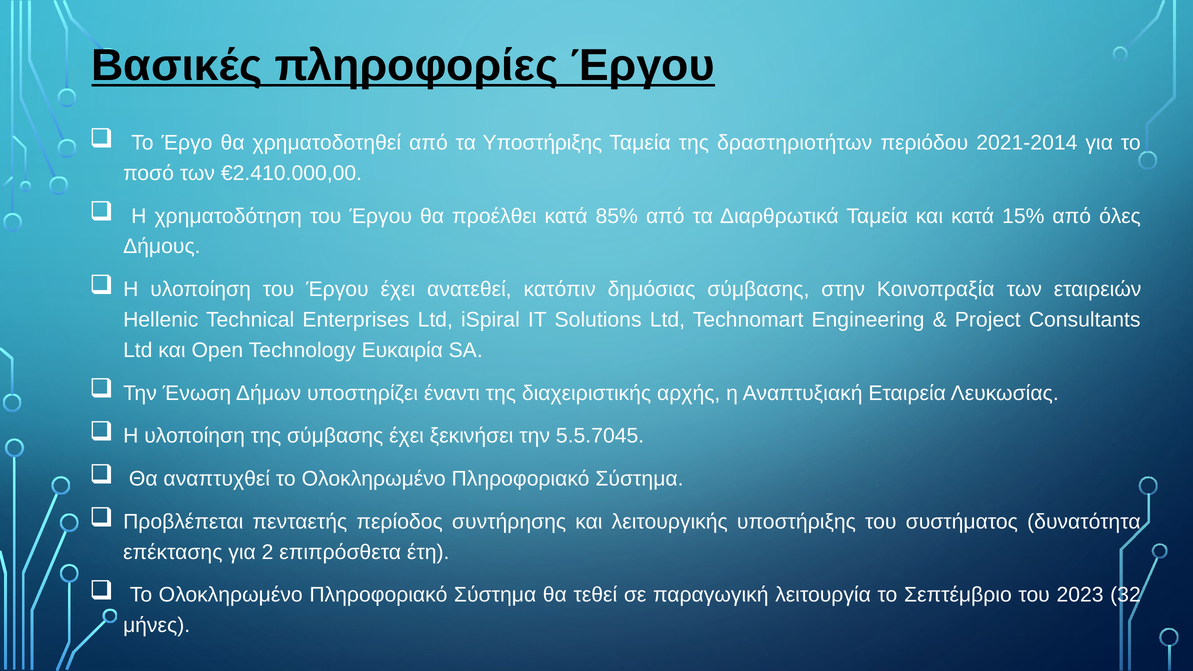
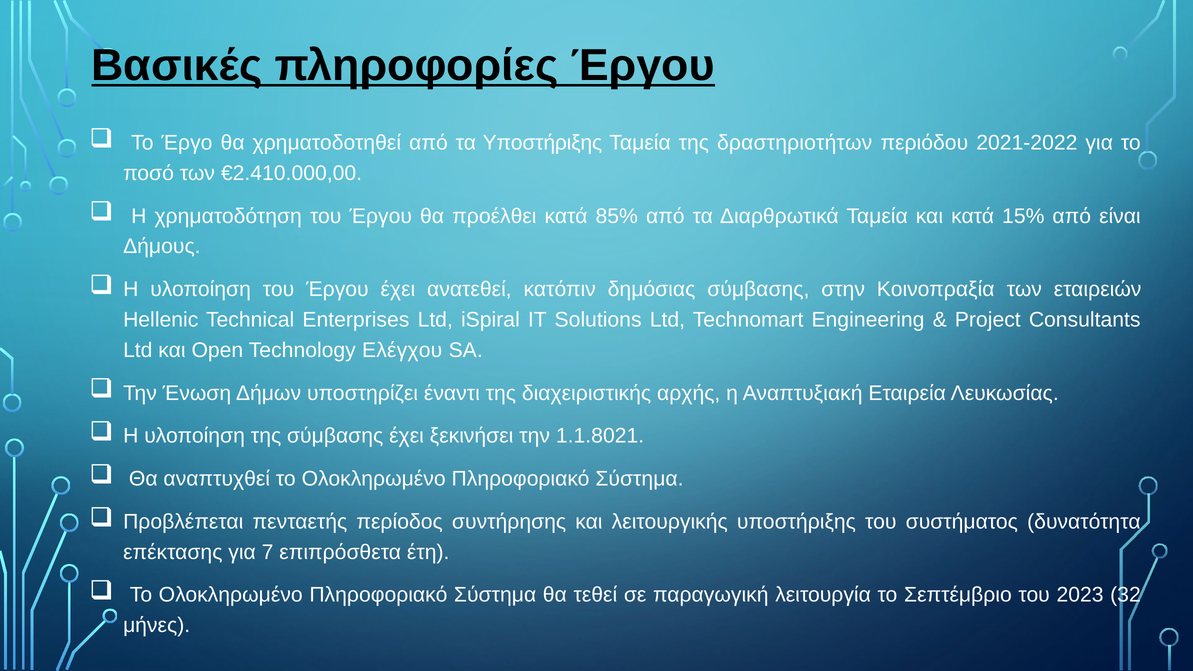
2021-2014: 2021-2014 -> 2021-2022
όλες: όλες -> είναι
Ευκαιρία: Ευκαιρία -> Ελέγχου
5.5.7045: 5.5.7045 -> 1.1.8021
2: 2 -> 7
